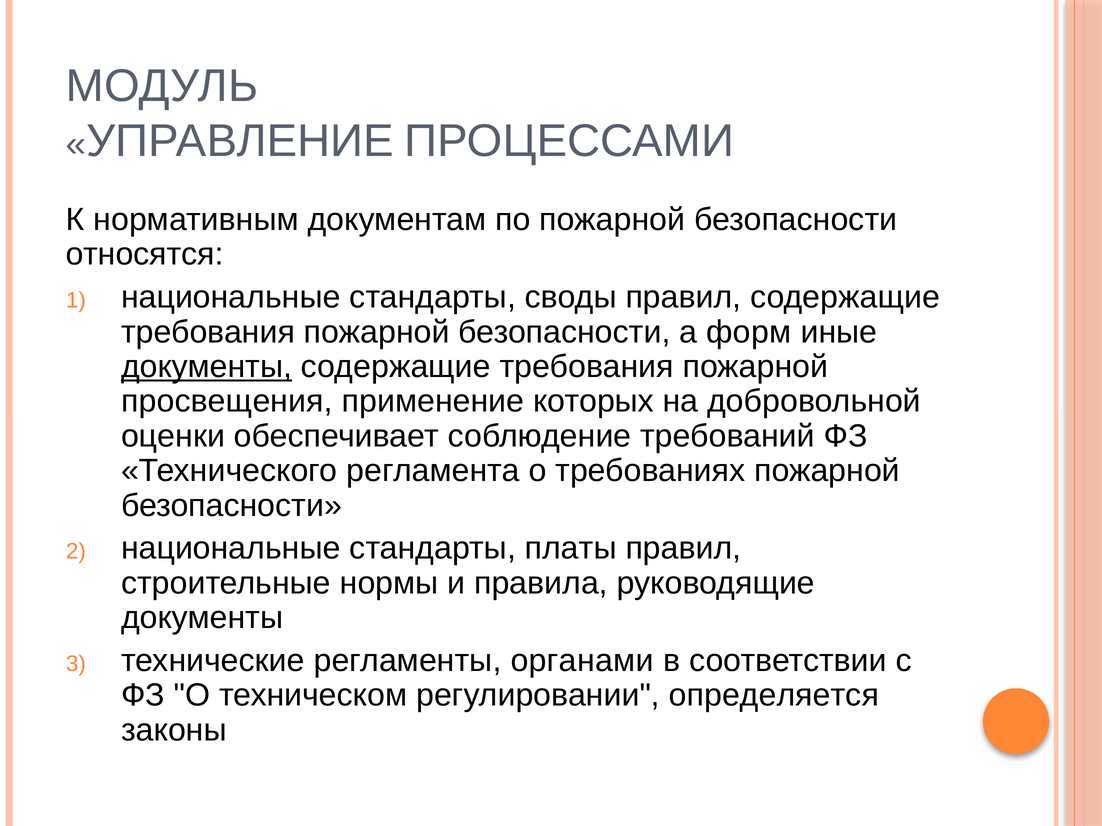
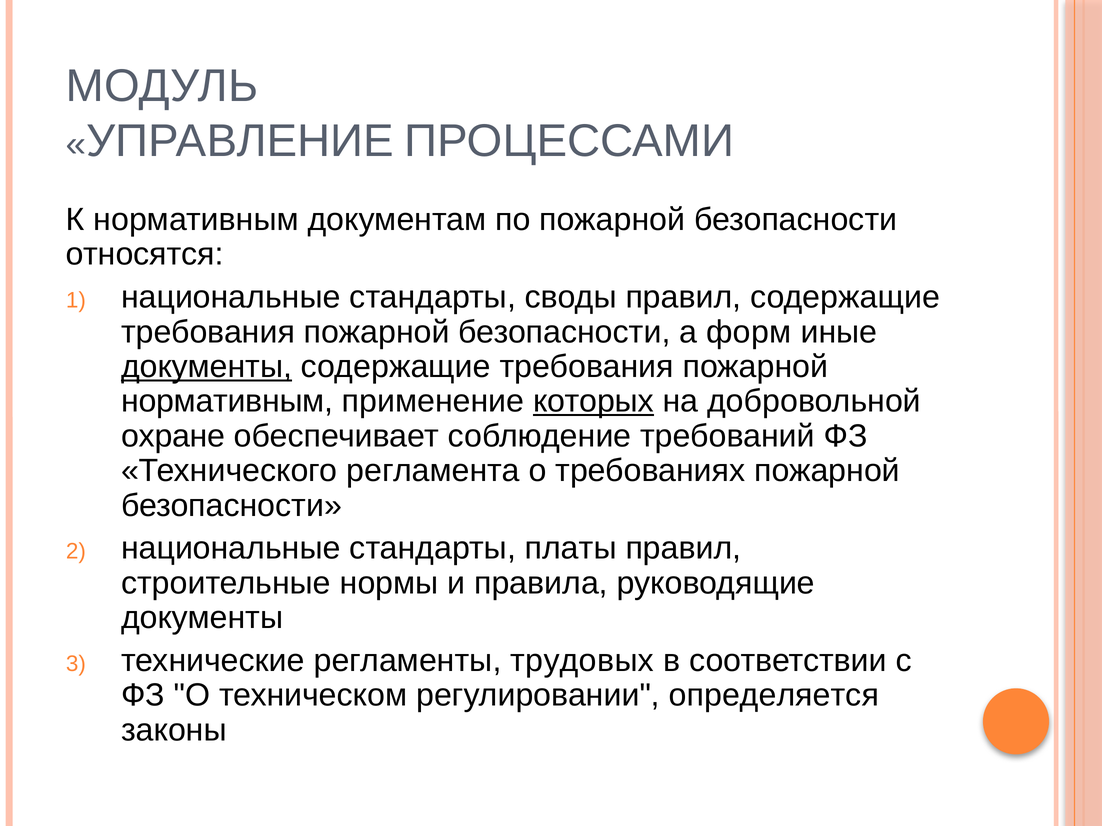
просвещения at (227, 402): просвещения -> нормативным
которых underline: none -> present
оценки: оценки -> охране
органами: органами -> трудовых
